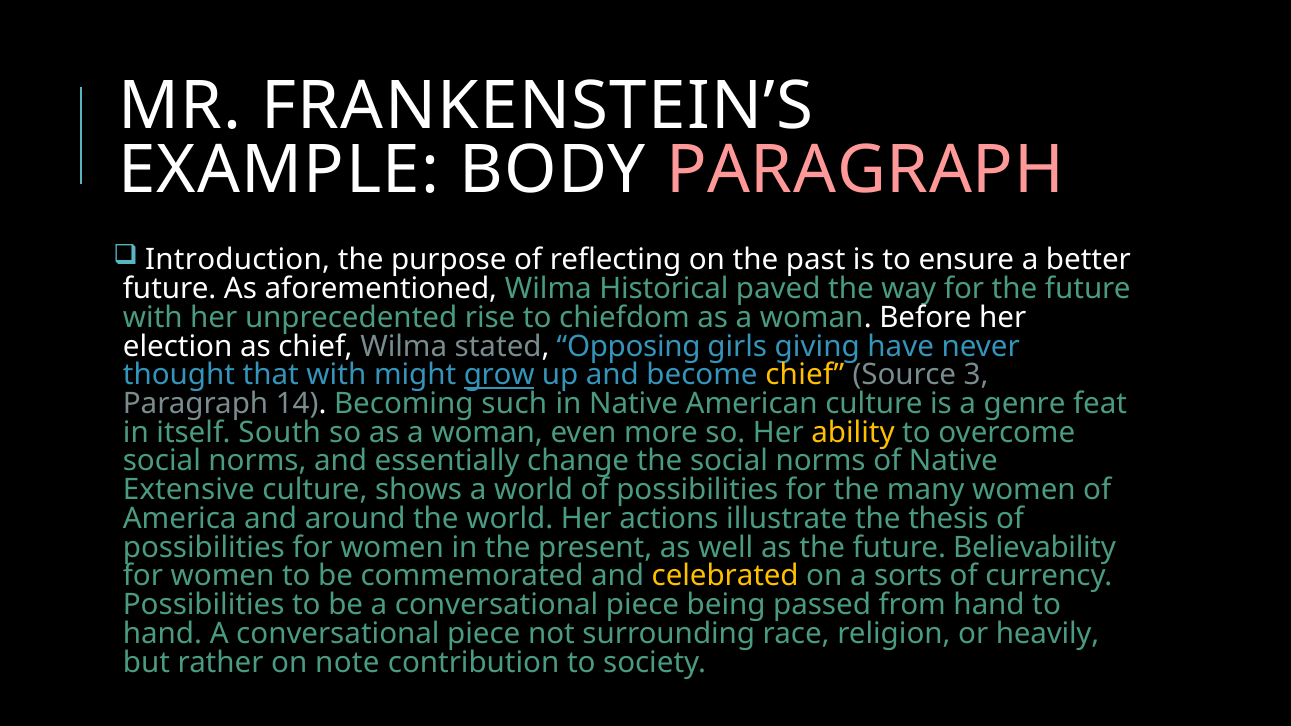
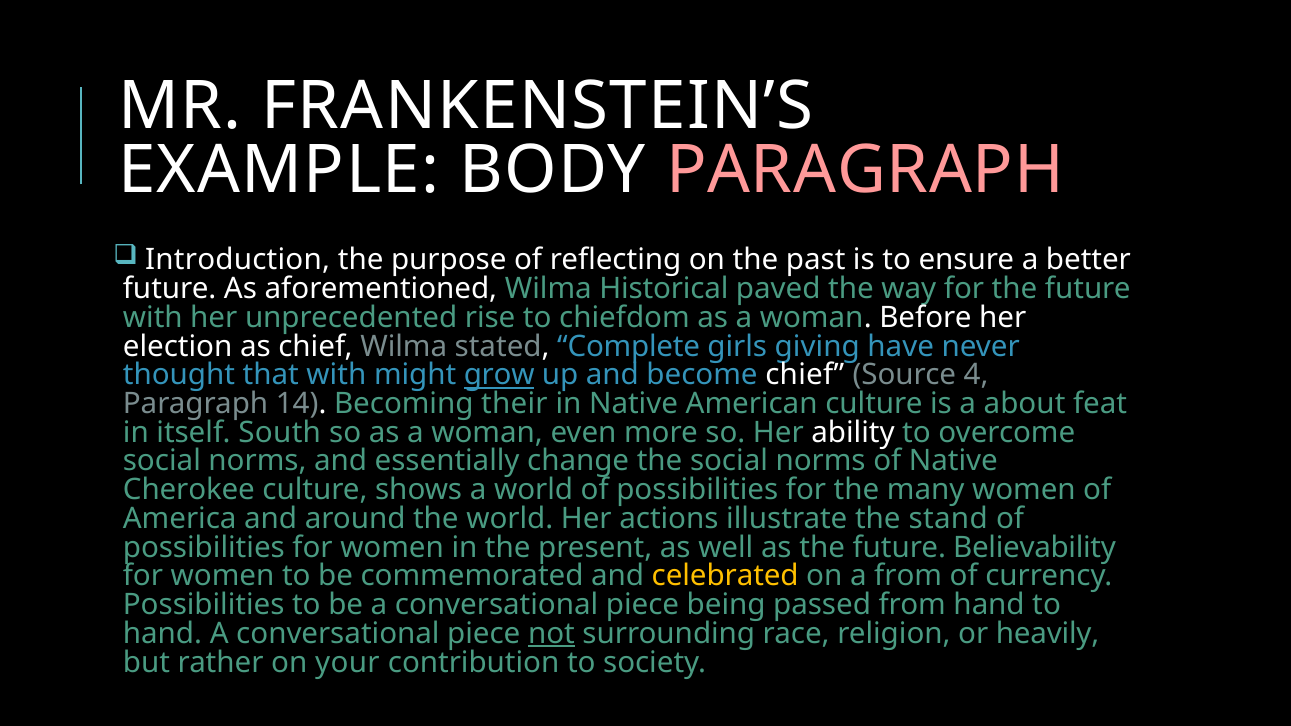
Opposing: Opposing -> Complete
chief at (805, 375) colour: yellow -> white
3: 3 -> 4
such: such -> their
genre: genre -> about
ability colour: yellow -> white
Extensive: Extensive -> Cherokee
thesis: thesis -> stand
a sorts: sorts -> from
not underline: none -> present
note: note -> your
